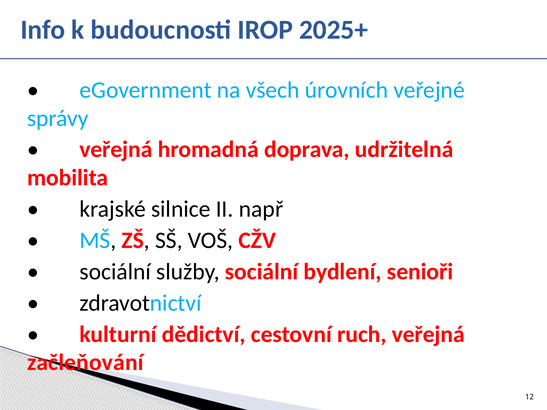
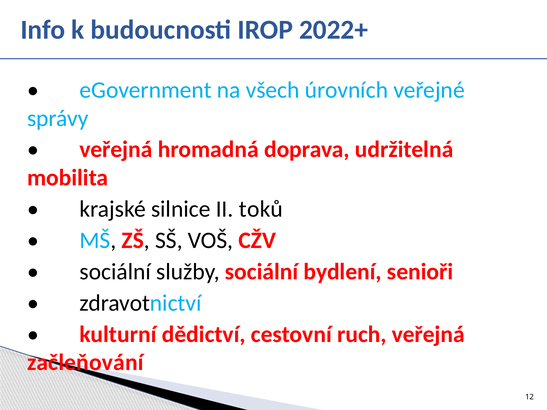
2025+: 2025+ -> 2022+
např: např -> toků
